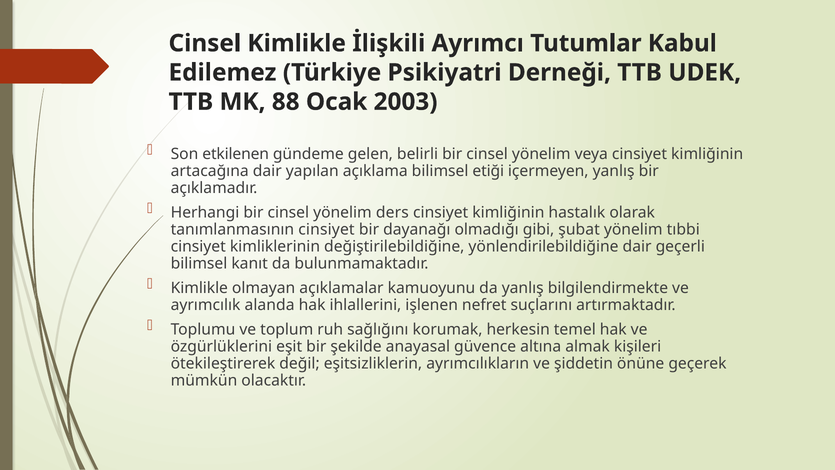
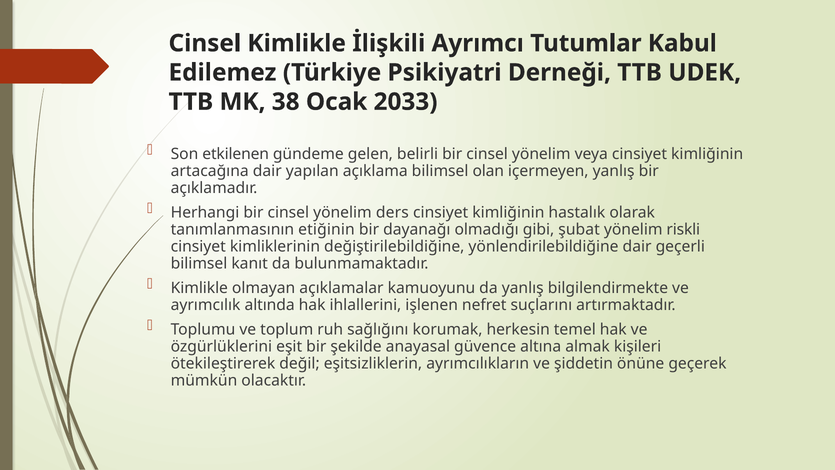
88: 88 -> 38
2003: 2003 -> 2033
etiği: etiği -> olan
tanımlanmasının cinsiyet: cinsiyet -> etiğinin
tıbbi: tıbbi -> riskli
alanda: alanda -> altında
